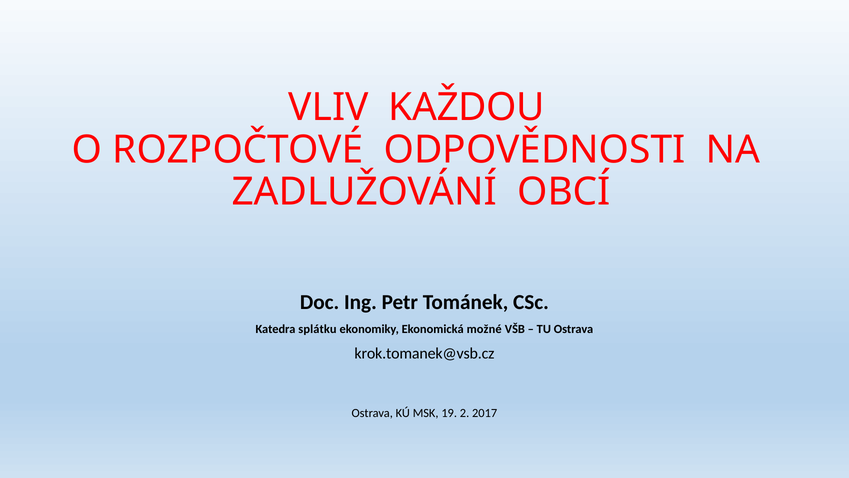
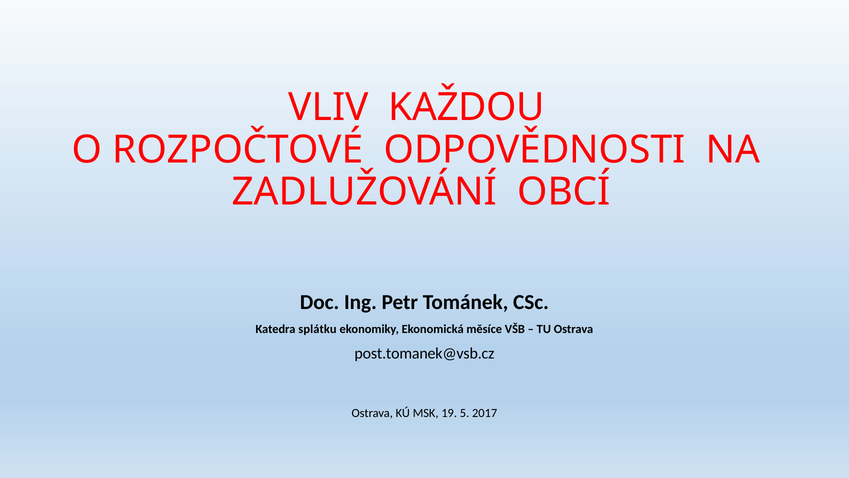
možné: možné -> měsíce
krok.tomanek@vsb.cz: krok.tomanek@vsb.cz -> post.tomanek@vsb.cz
2: 2 -> 5
